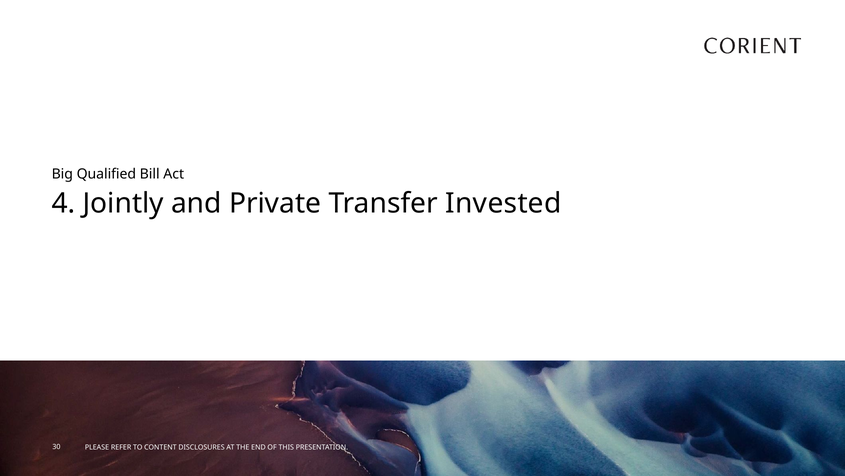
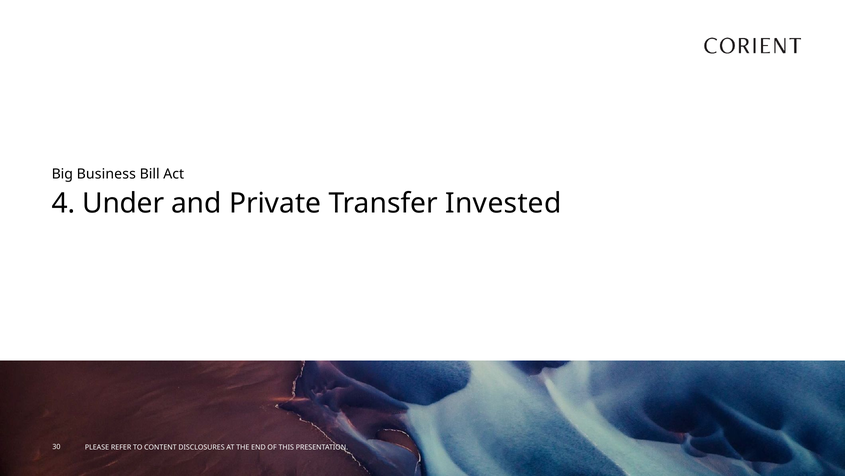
Qualified: Qualified -> Business
Jointly: Jointly -> Under
